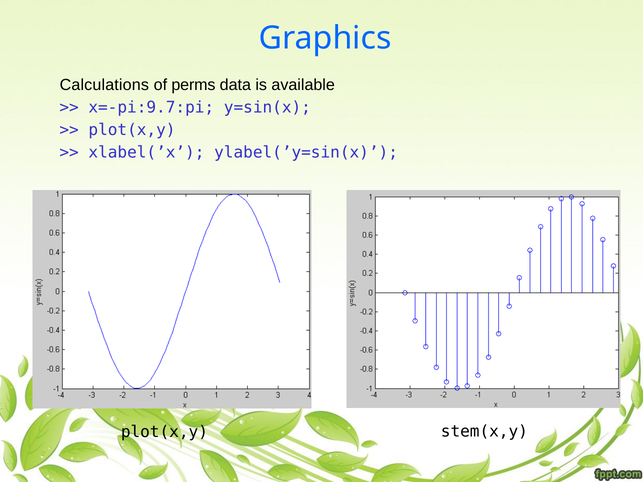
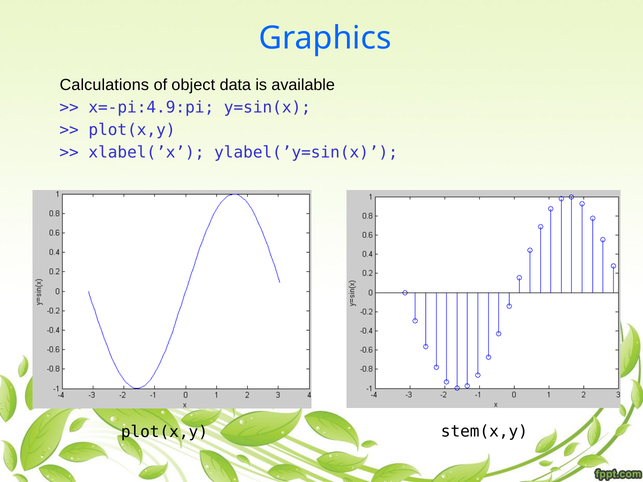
perms: perms -> object
x=-pi:9.7:pi: x=-pi:9.7:pi -> x=-pi:4.9:pi
